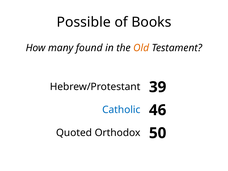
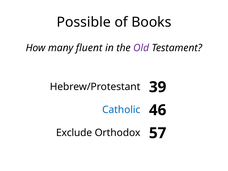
found: found -> fluent
Old colour: orange -> purple
Quoted: Quoted -> Exclude
50: 50 -> 57
